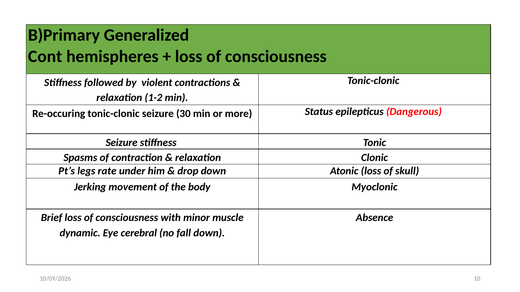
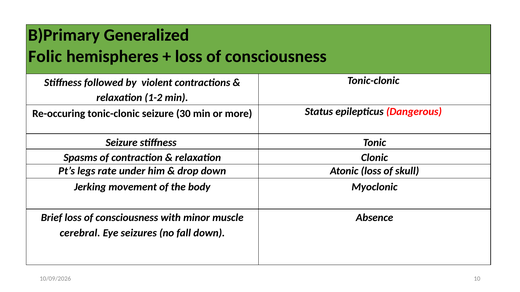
Cont: Cont -> Folic
dynamic: dynamic -> cerebral
cerebral: cerebral -> seizures
